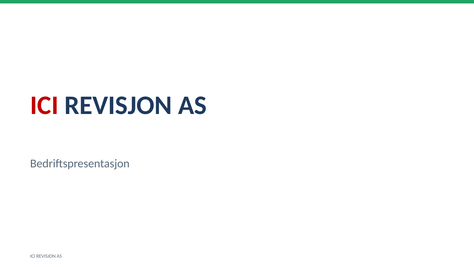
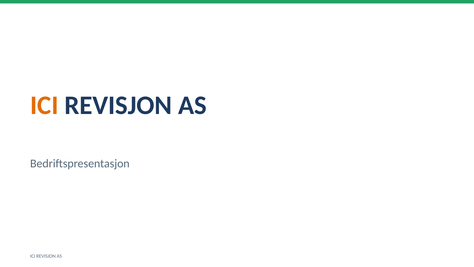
ICI at (44, 105) colour: red -> orange
